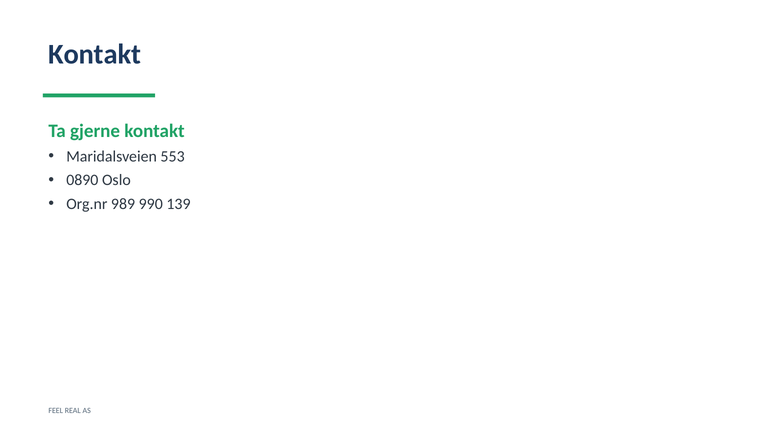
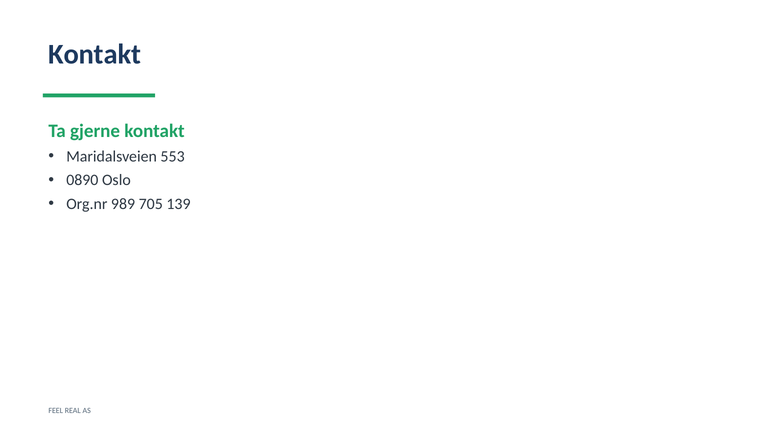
990: 990 -> 705
